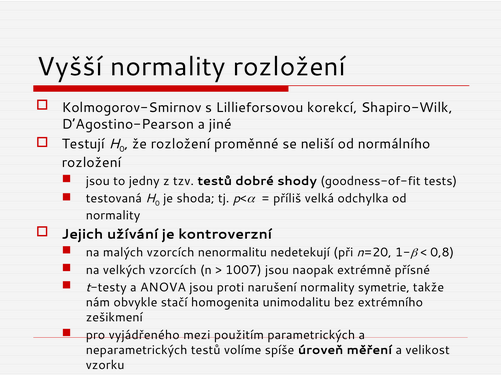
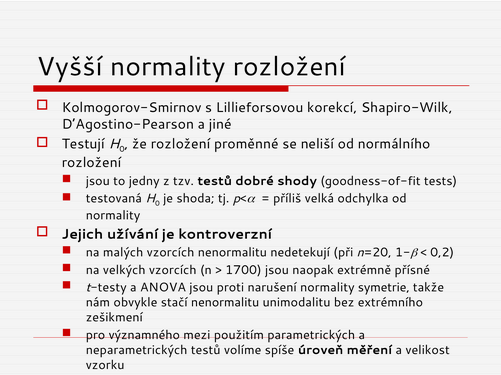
0,8: 0,8 -> 0,2
1007: 1007 -> 1700
stačí homogenita: homogenita -> nenormalitu
vyjádřeného: vyjádřeného -> významného
